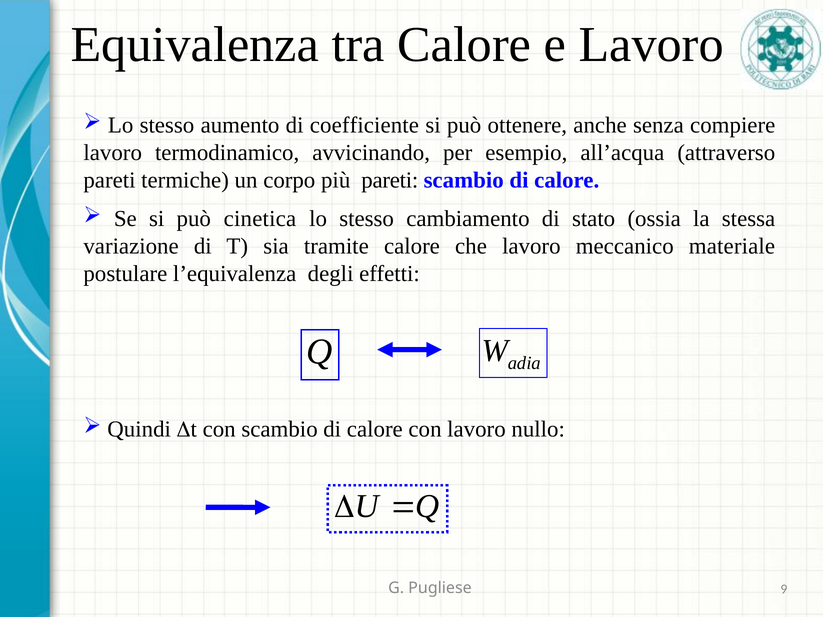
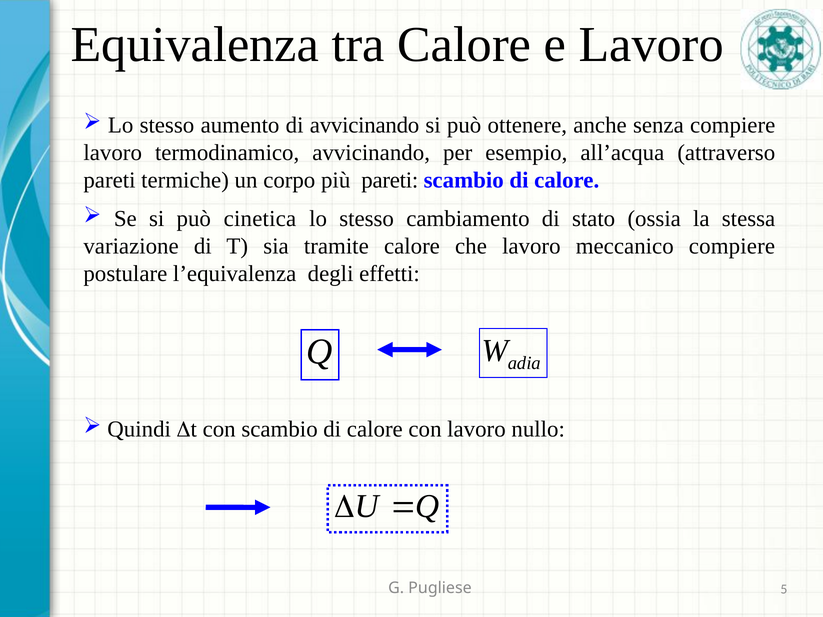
di coefficiente: coefficiente -> avvicinando
meccanico materiale: materiale -> compiere
9: 9 -> 5
